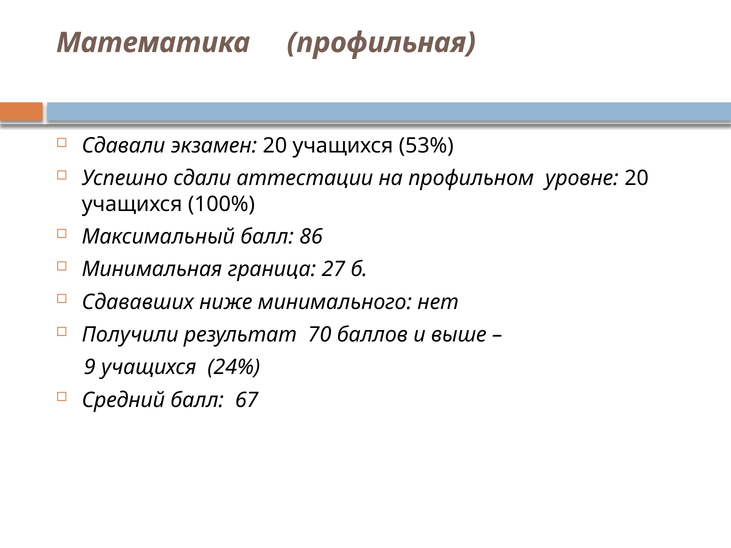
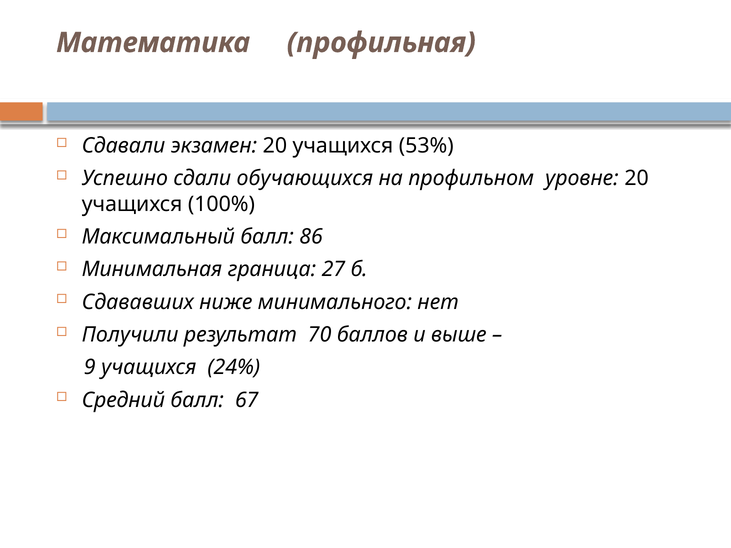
аттестации: аттестации -> обучающихся
